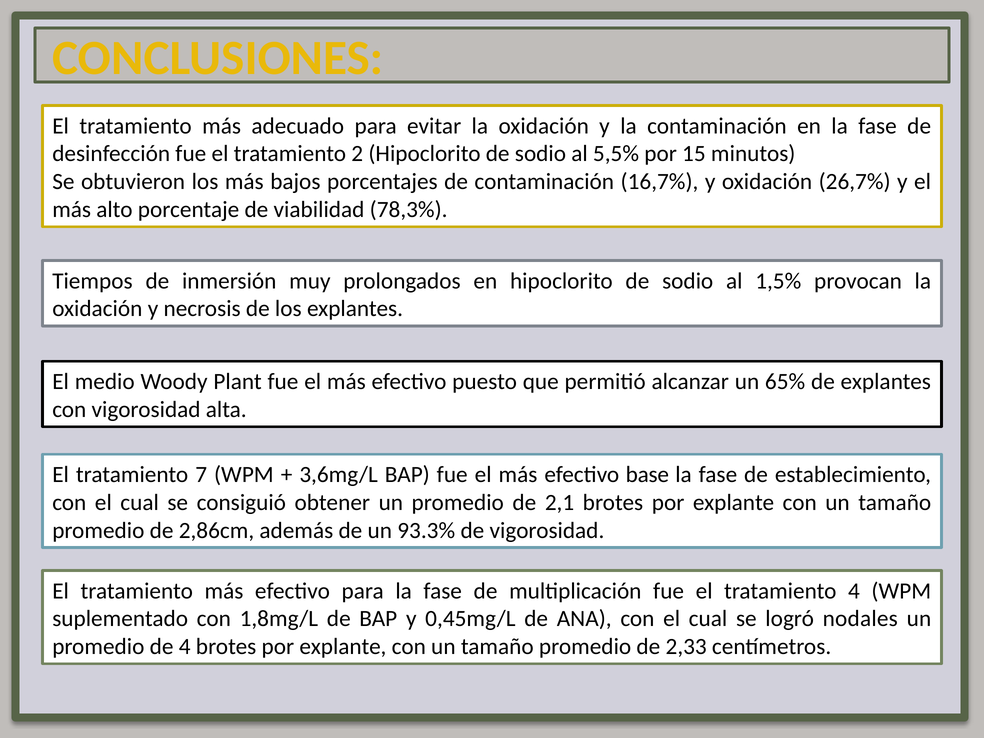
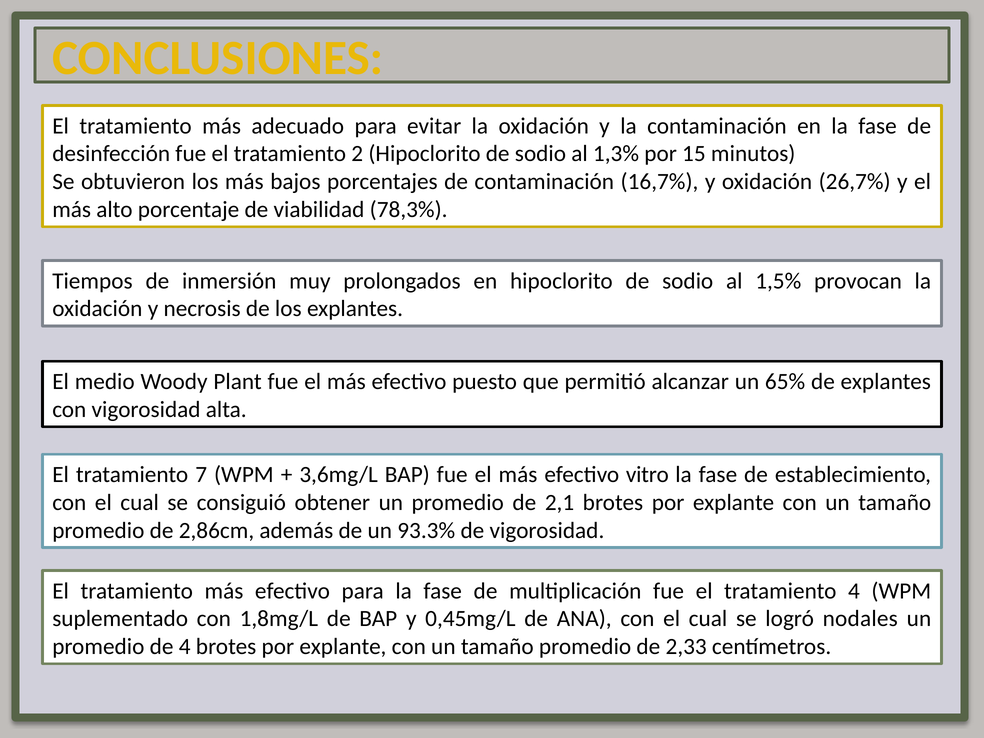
5,5%: 5,5% -> 1,3%
base: base -> vitro
